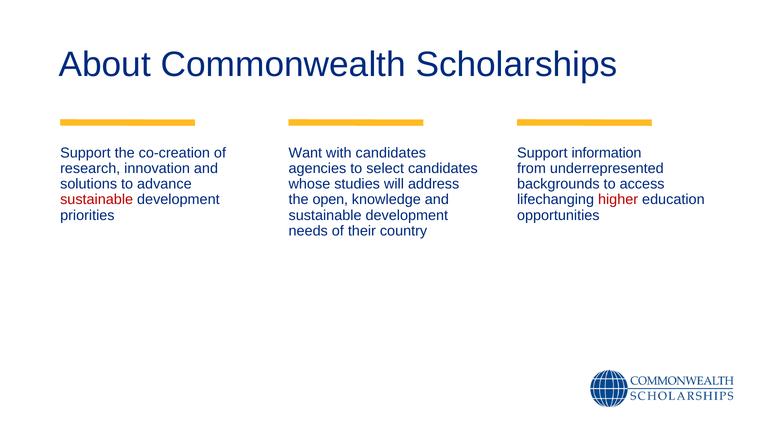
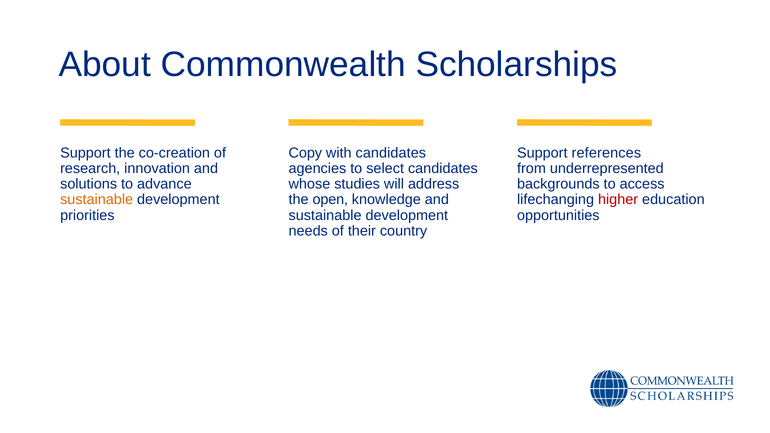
Want: Want -> Copy
information: information -> references
sustainable at (97, 200) colour: red -> orange
